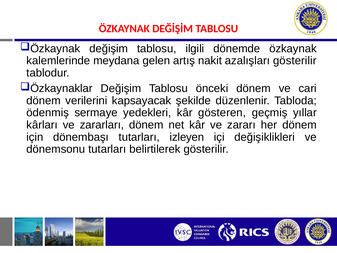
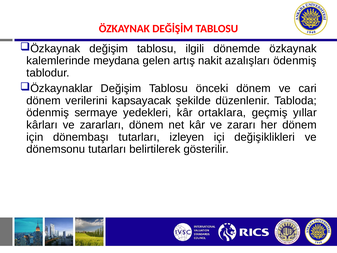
azalışları gösterilir: gösterilir -> ödenmiş
gösteren: gösteren -> ortaklara
